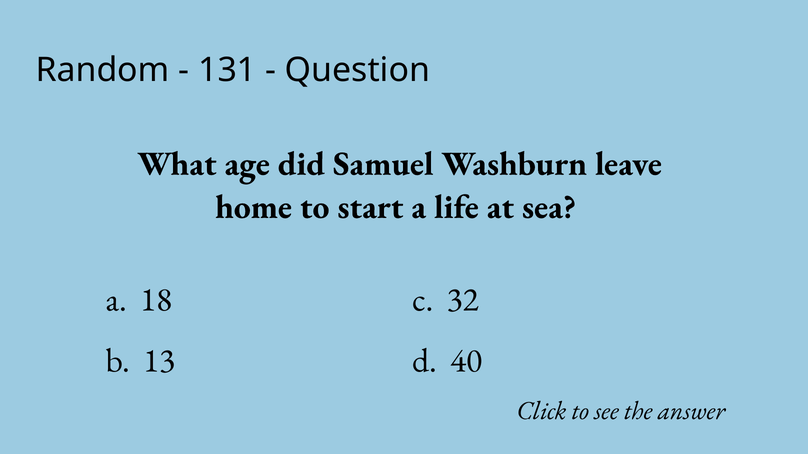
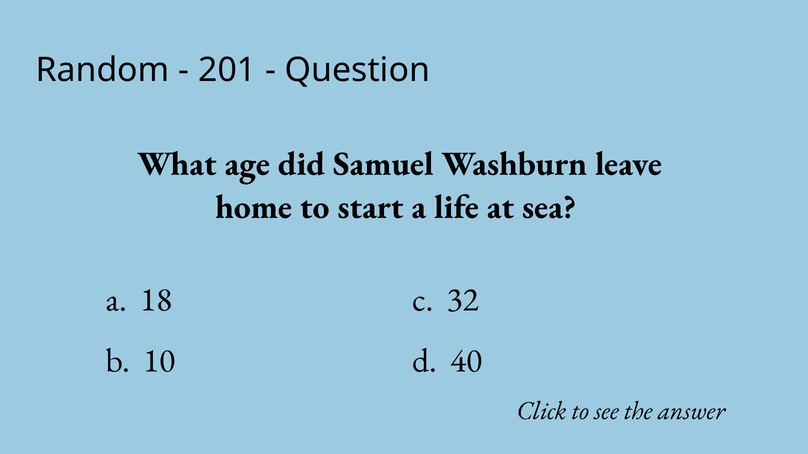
131: 131 -> 201
13: 13 -> 10
